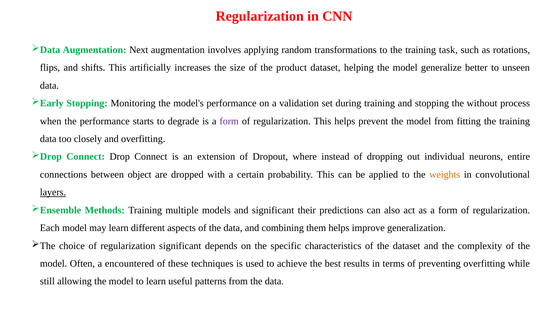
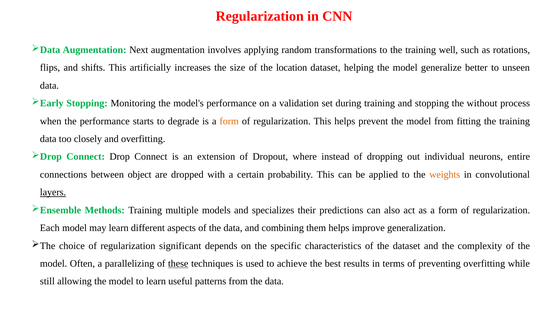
task: task -> well
product: product -> location
form at (229, 121) colour: purple -> orange
and significant: significant -> specializes
encountered: encountered -> parallelizing
these underline: none -> present
